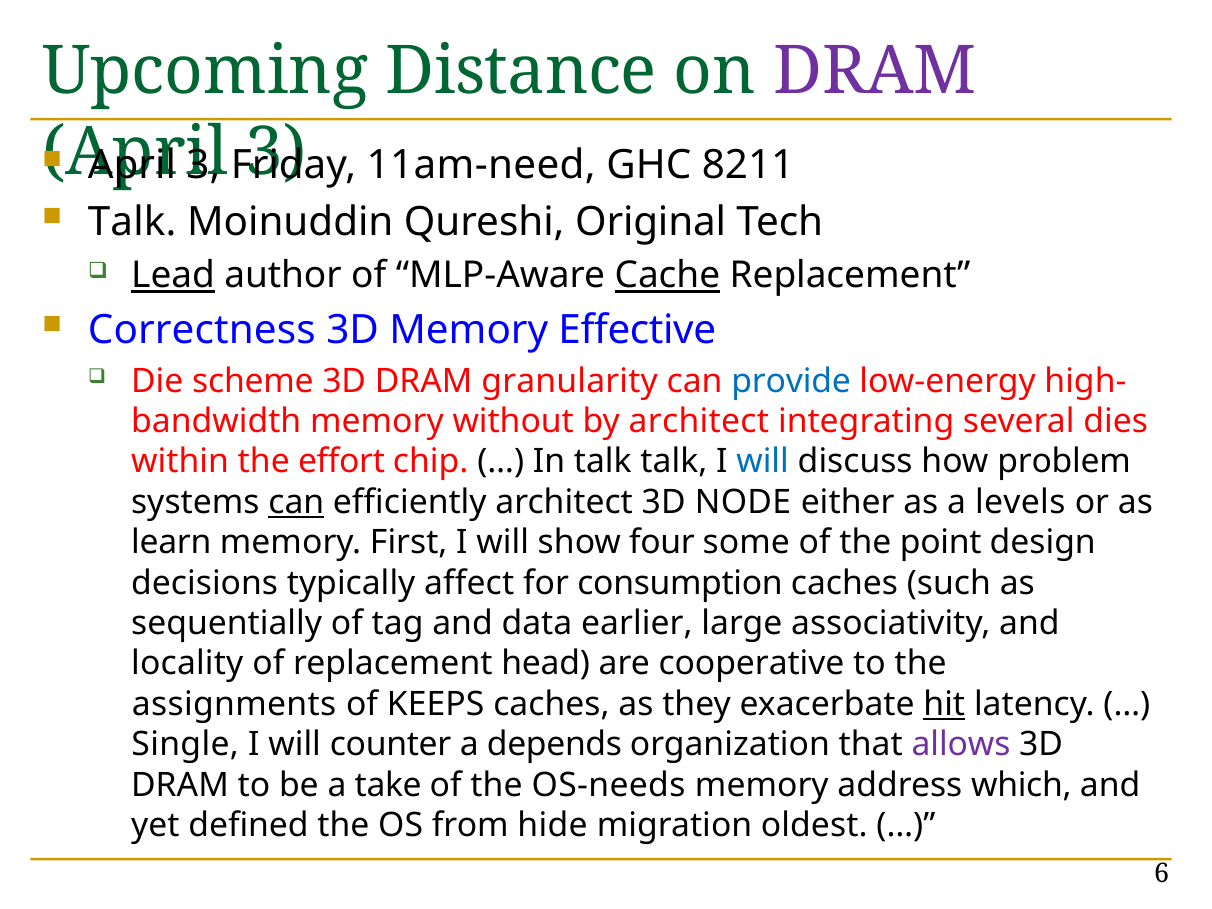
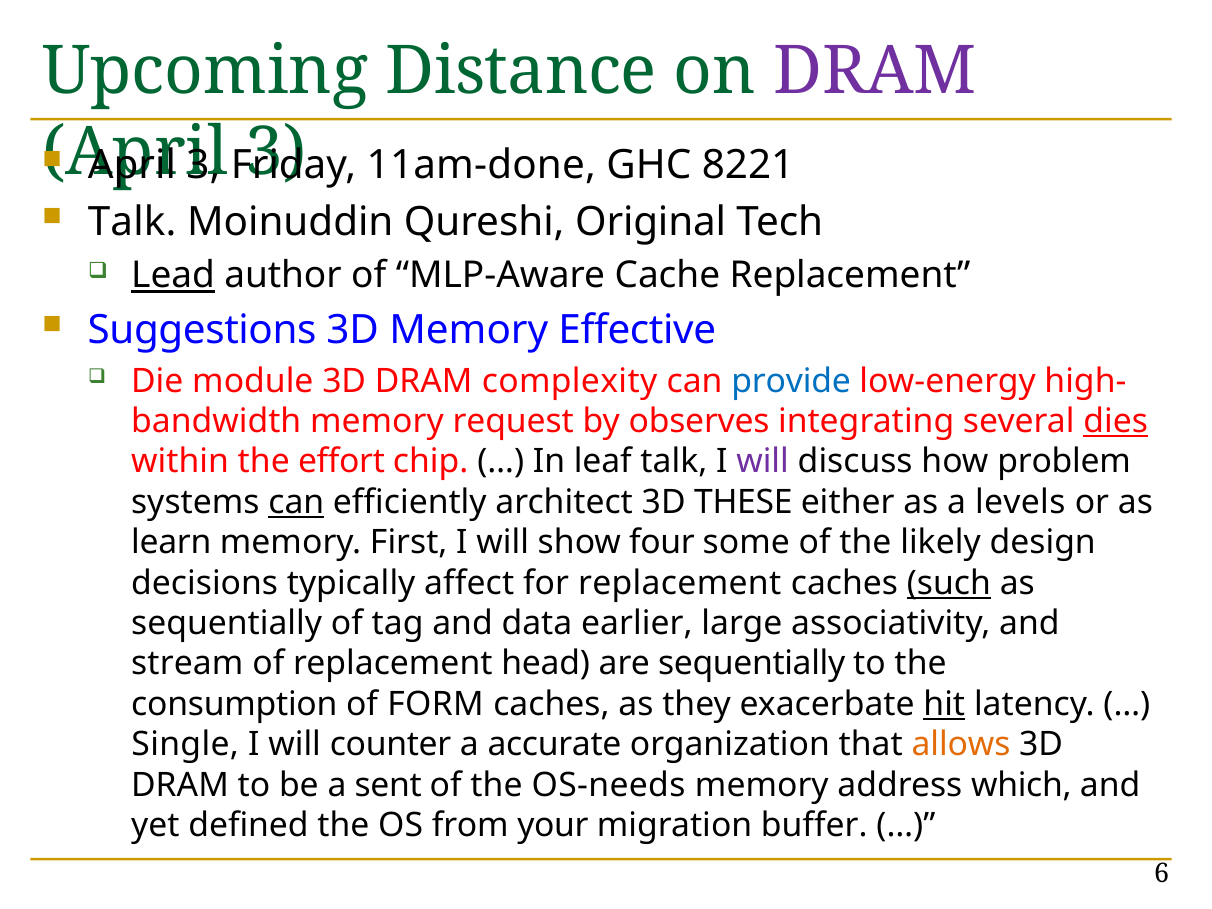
11am-need: 11am-need -> 11am-done
8211: 8211 -> 8221
Cache underline: present -> none
Correctness: Correctness -> Suggestions
scheme: scheme -> module
granularity: granularity -> complexity
without: without -> request
by architect: architect -> observes
dies underline: none -> present
In talk: talk -> leaf
will at (763, 462) colour: blue -> purple
NODE: NODE -> THESE
point: point -> likely
for consumption: consumption -> replacement
such underline: none -> present
locality: locality -> stream
are cooperative: cooperative -> sequentially
assignments: assignments -> consumption
KEEPS: KEEPS -> FORM
depends: depends -> accurate
allows colour: purple -> orange
take: take -> sent
hide: hide -> your
oldest: oldest -> buffer
